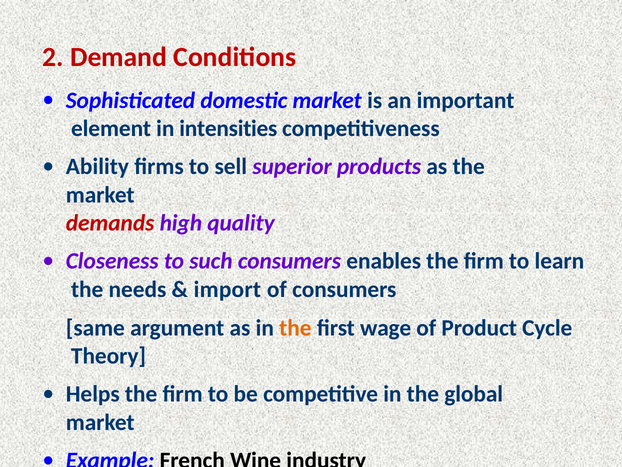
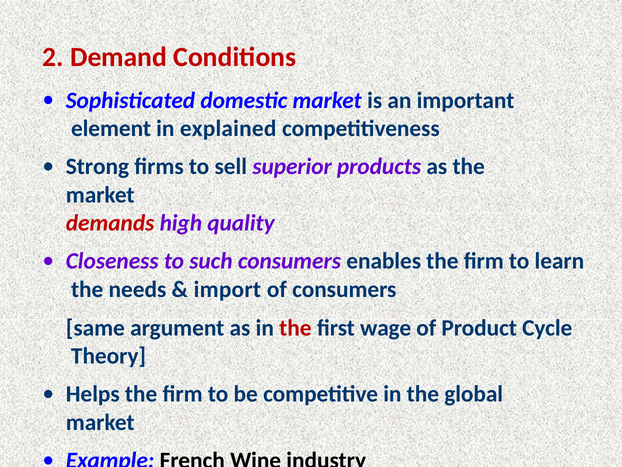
intensities: intensities -> explained
Ability: Ability -> Strong
the at (295, 327) colour: orange -> red
